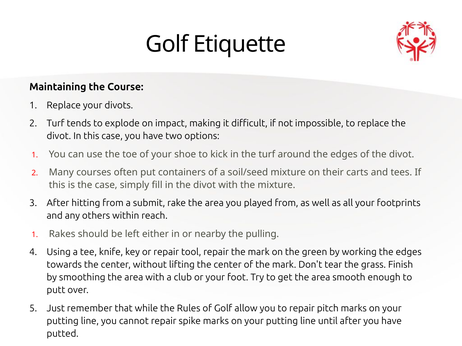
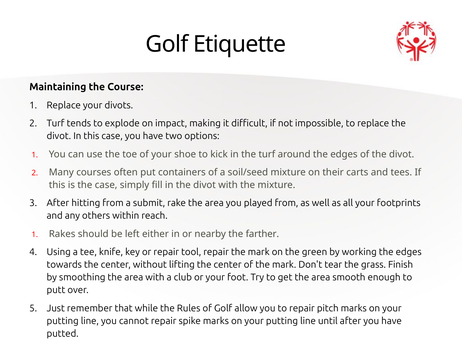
pulling: pulling -> farther
